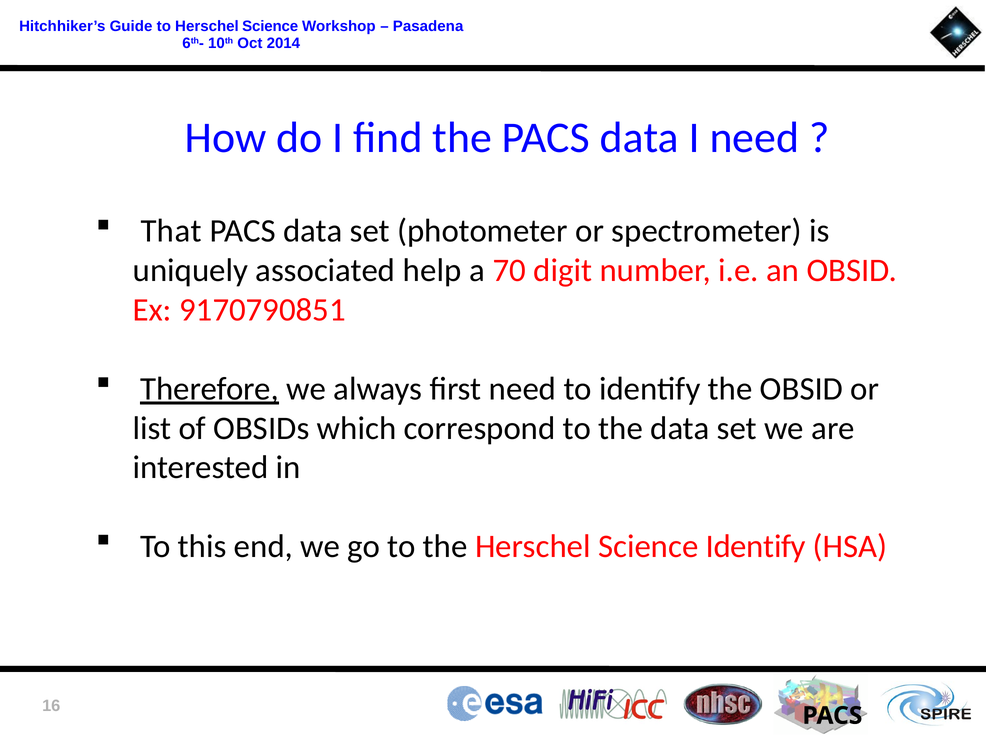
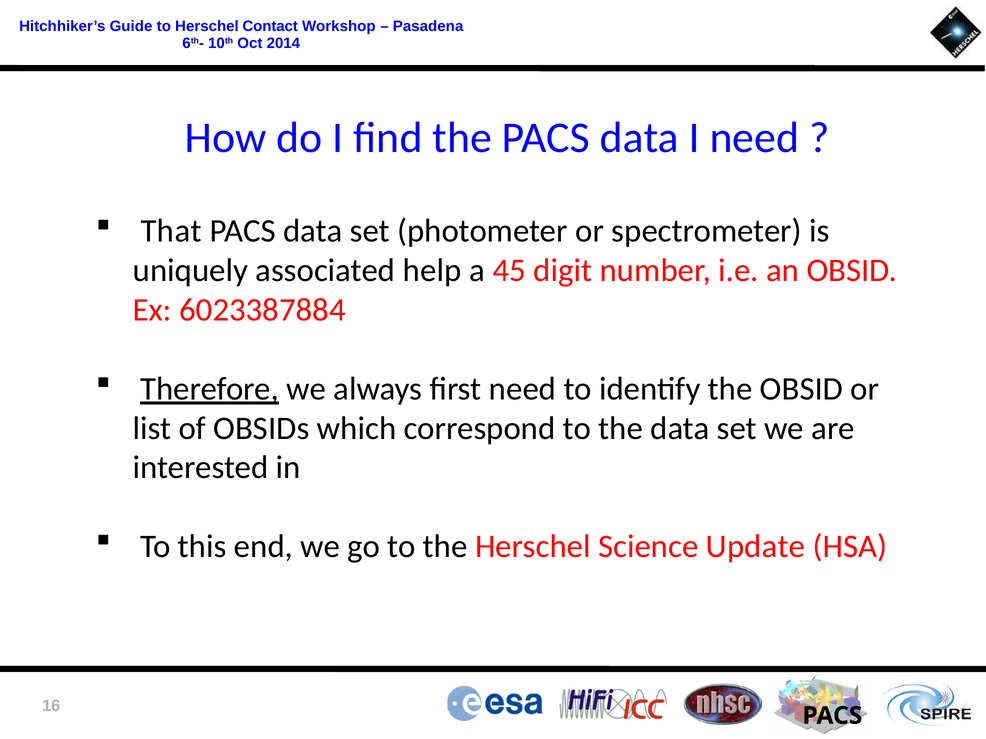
to Herschel Science: Science -> Contact
70: 70 -> 45
9170790851: 9170790851 -> 6023387884
Science Identify: Identify -> Update
